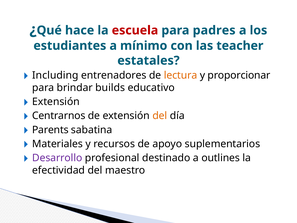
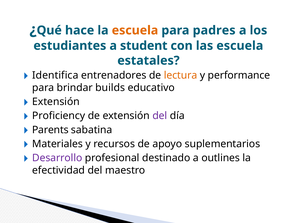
escuela at (135, 30) colour: red -> orange
mínimo: mínimo -> student
las teacher: teacher -> escuela
Including: Including -> Identifica
proporcionar: proporcionar -> performance
Centrarnos: Centrarnos -> Proficiency
del at (160, 116) colour: orange -> purple
